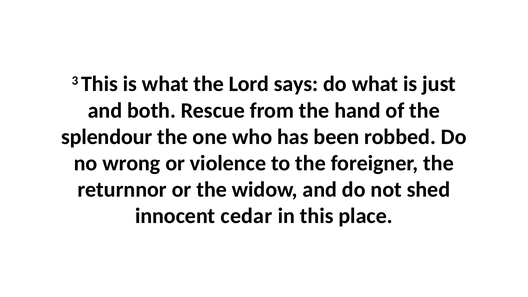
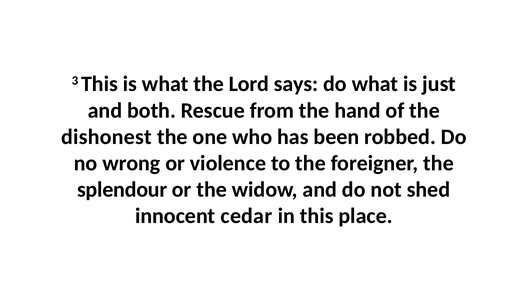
splendour: splendour -> dishonest
returnnor: returnnor -> splendour
